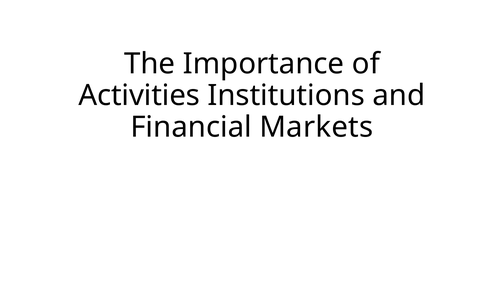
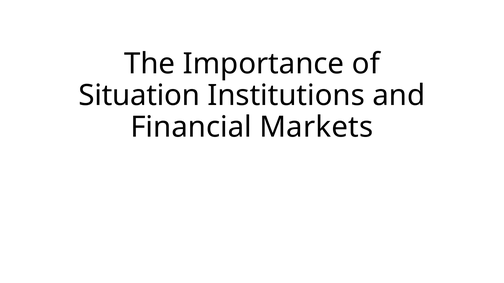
Activities: Activities -> Situation
